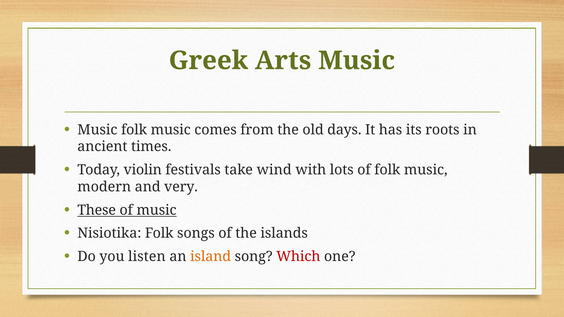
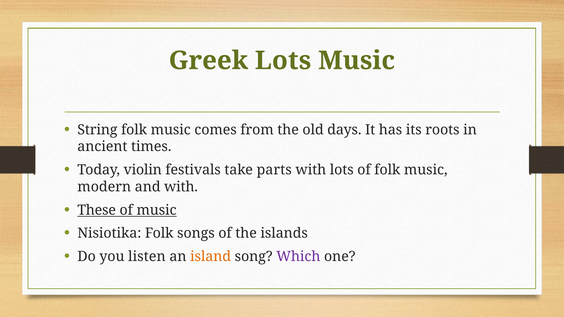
Greek Arts: Arts -> Lots
Music at (97, 130): Music -> String
wind: wind -> parts
and very: very -> with
Which colour: red -> purple
